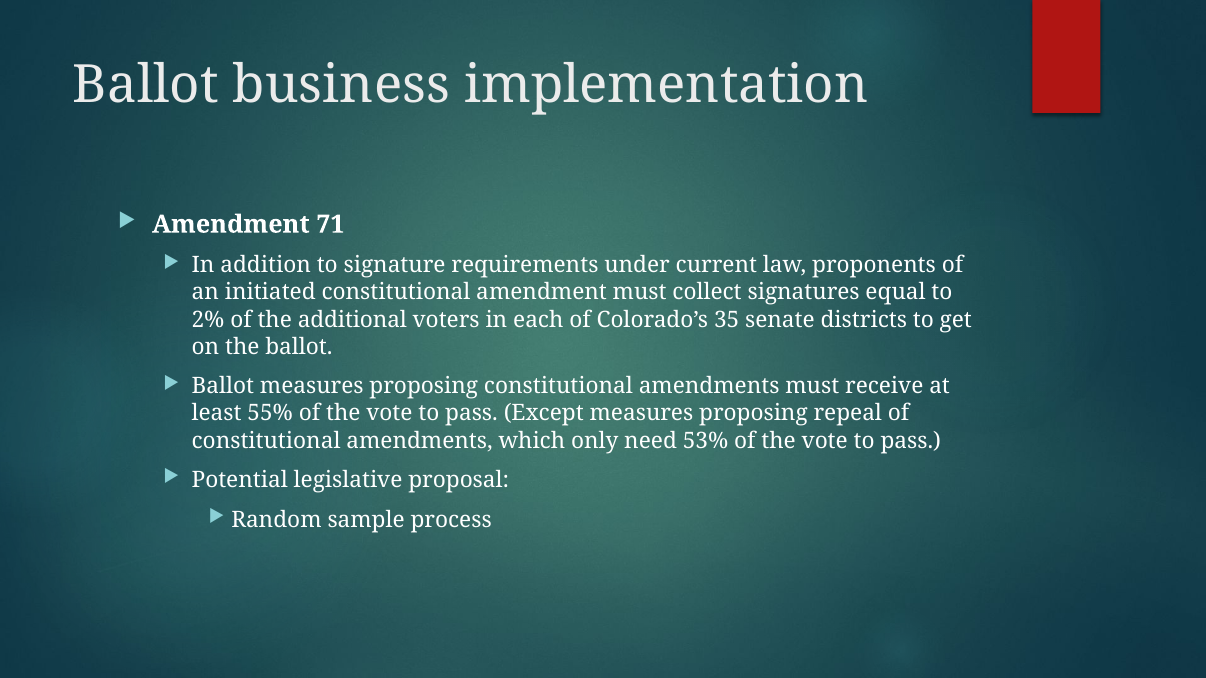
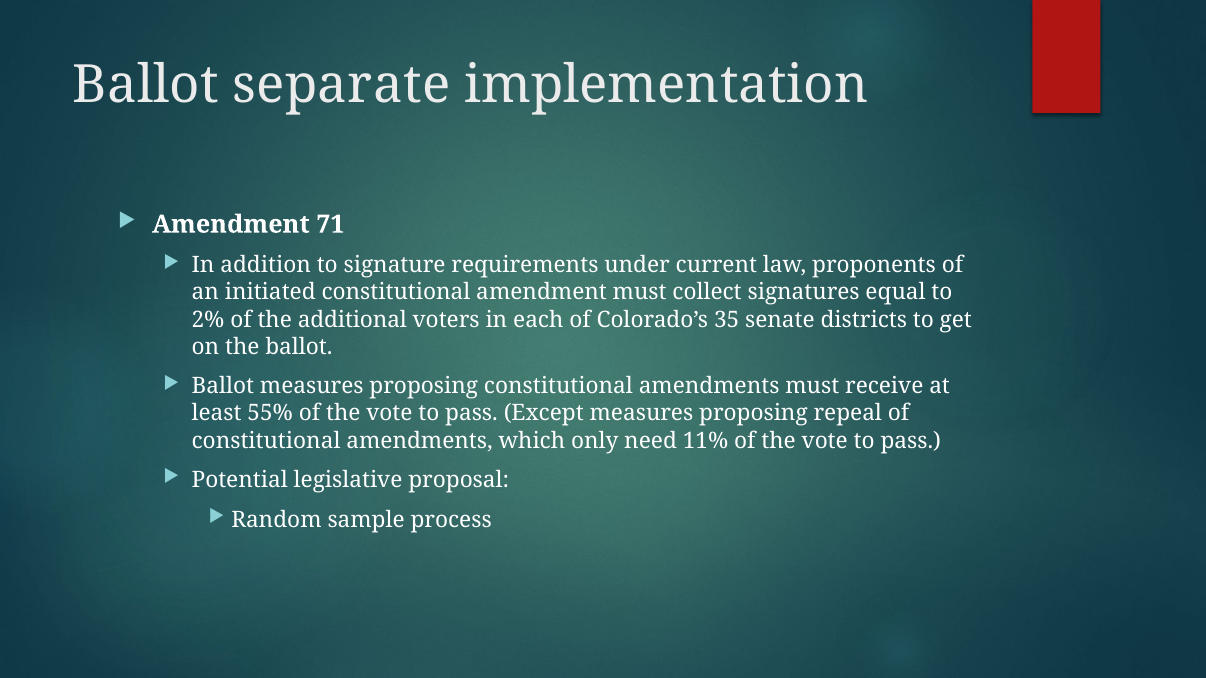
business: business -> separate
53%: 53% -> 11%
